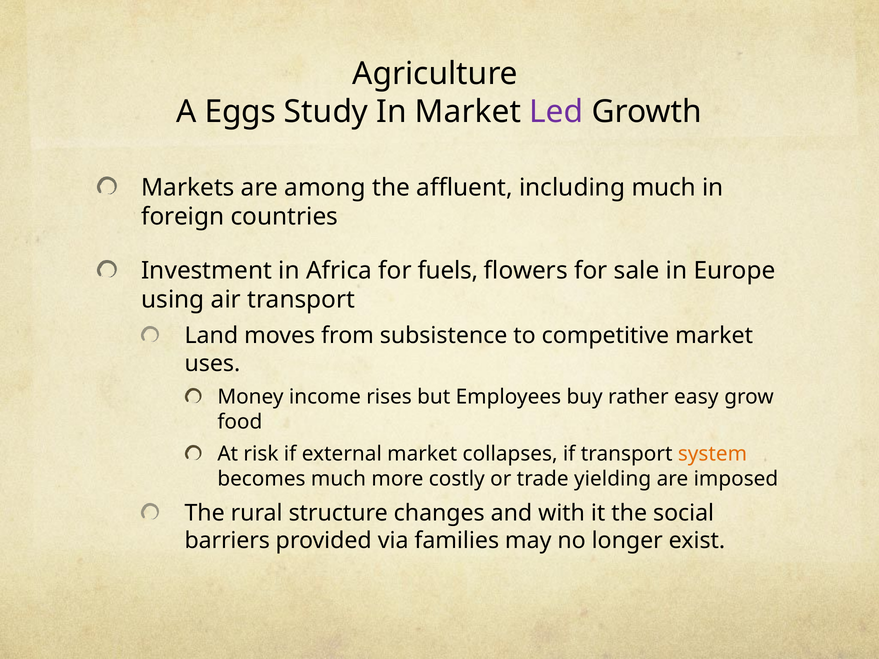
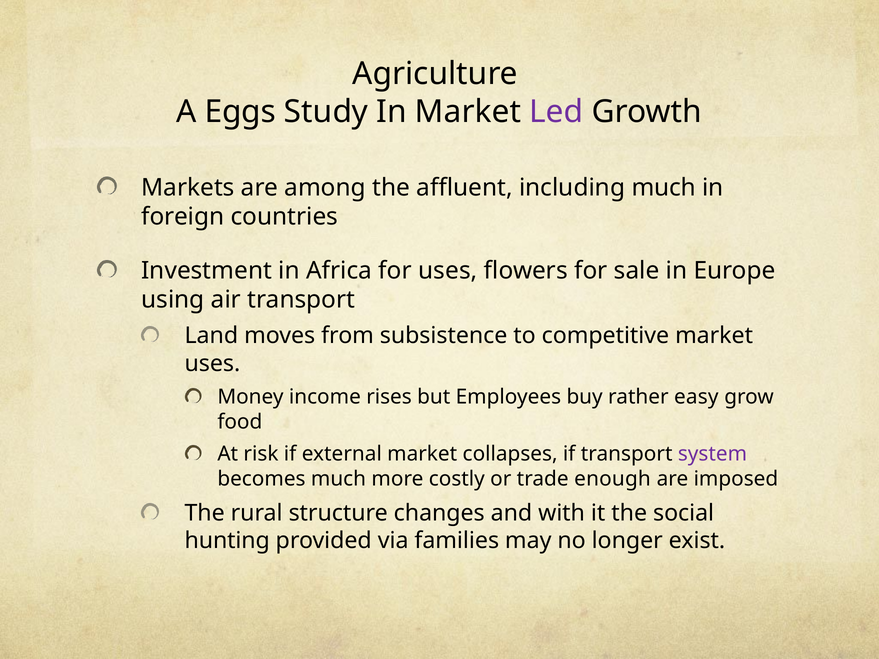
for fuels: fuels -> uses
system colour: orange -> purple
yielding: yielding -> enough
barriers: barriers -> hunting
